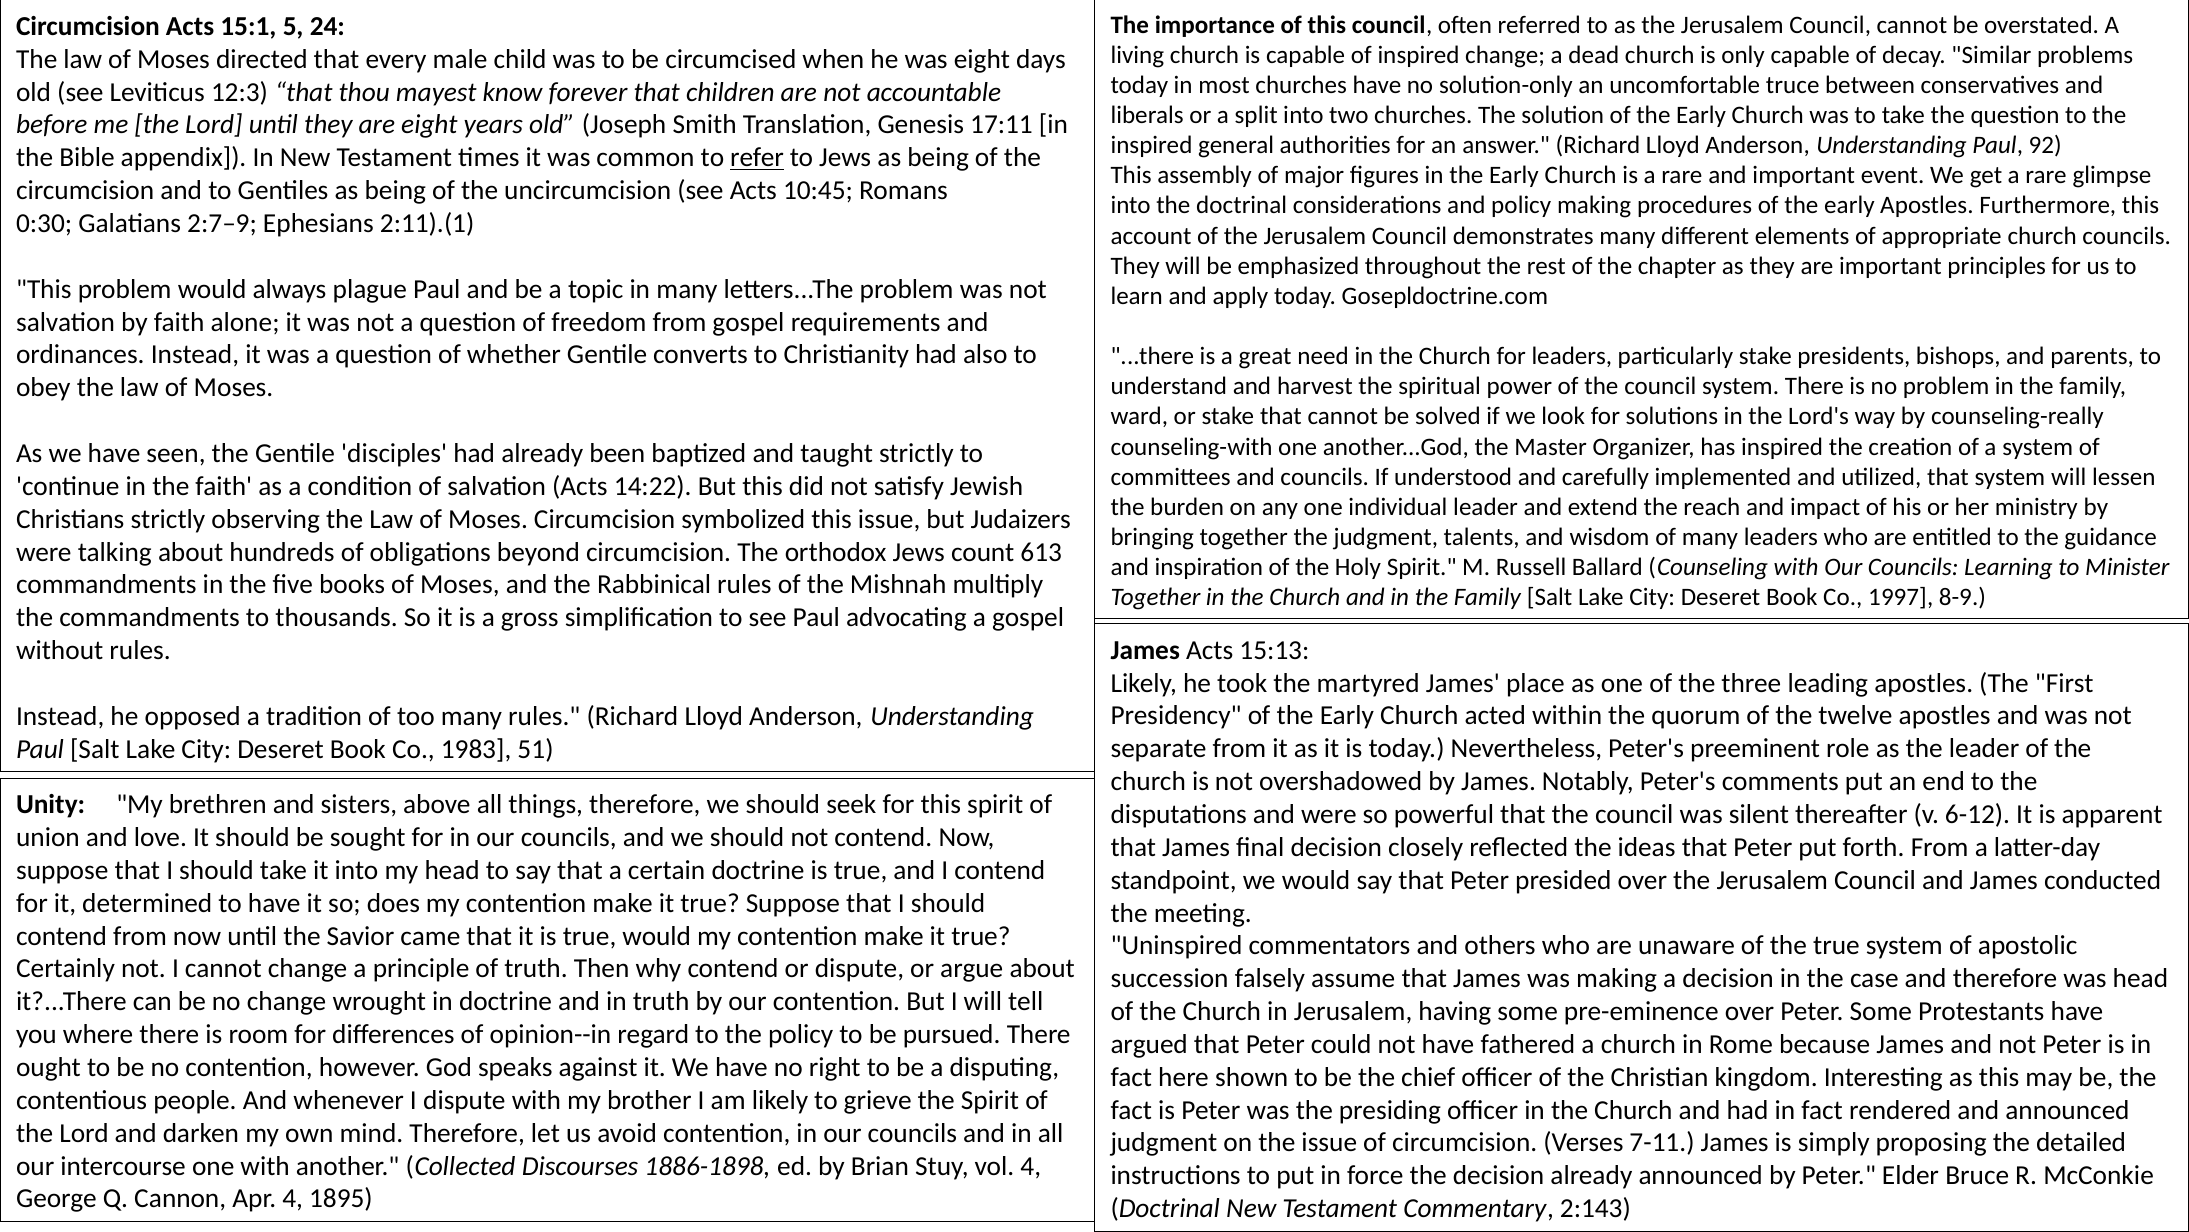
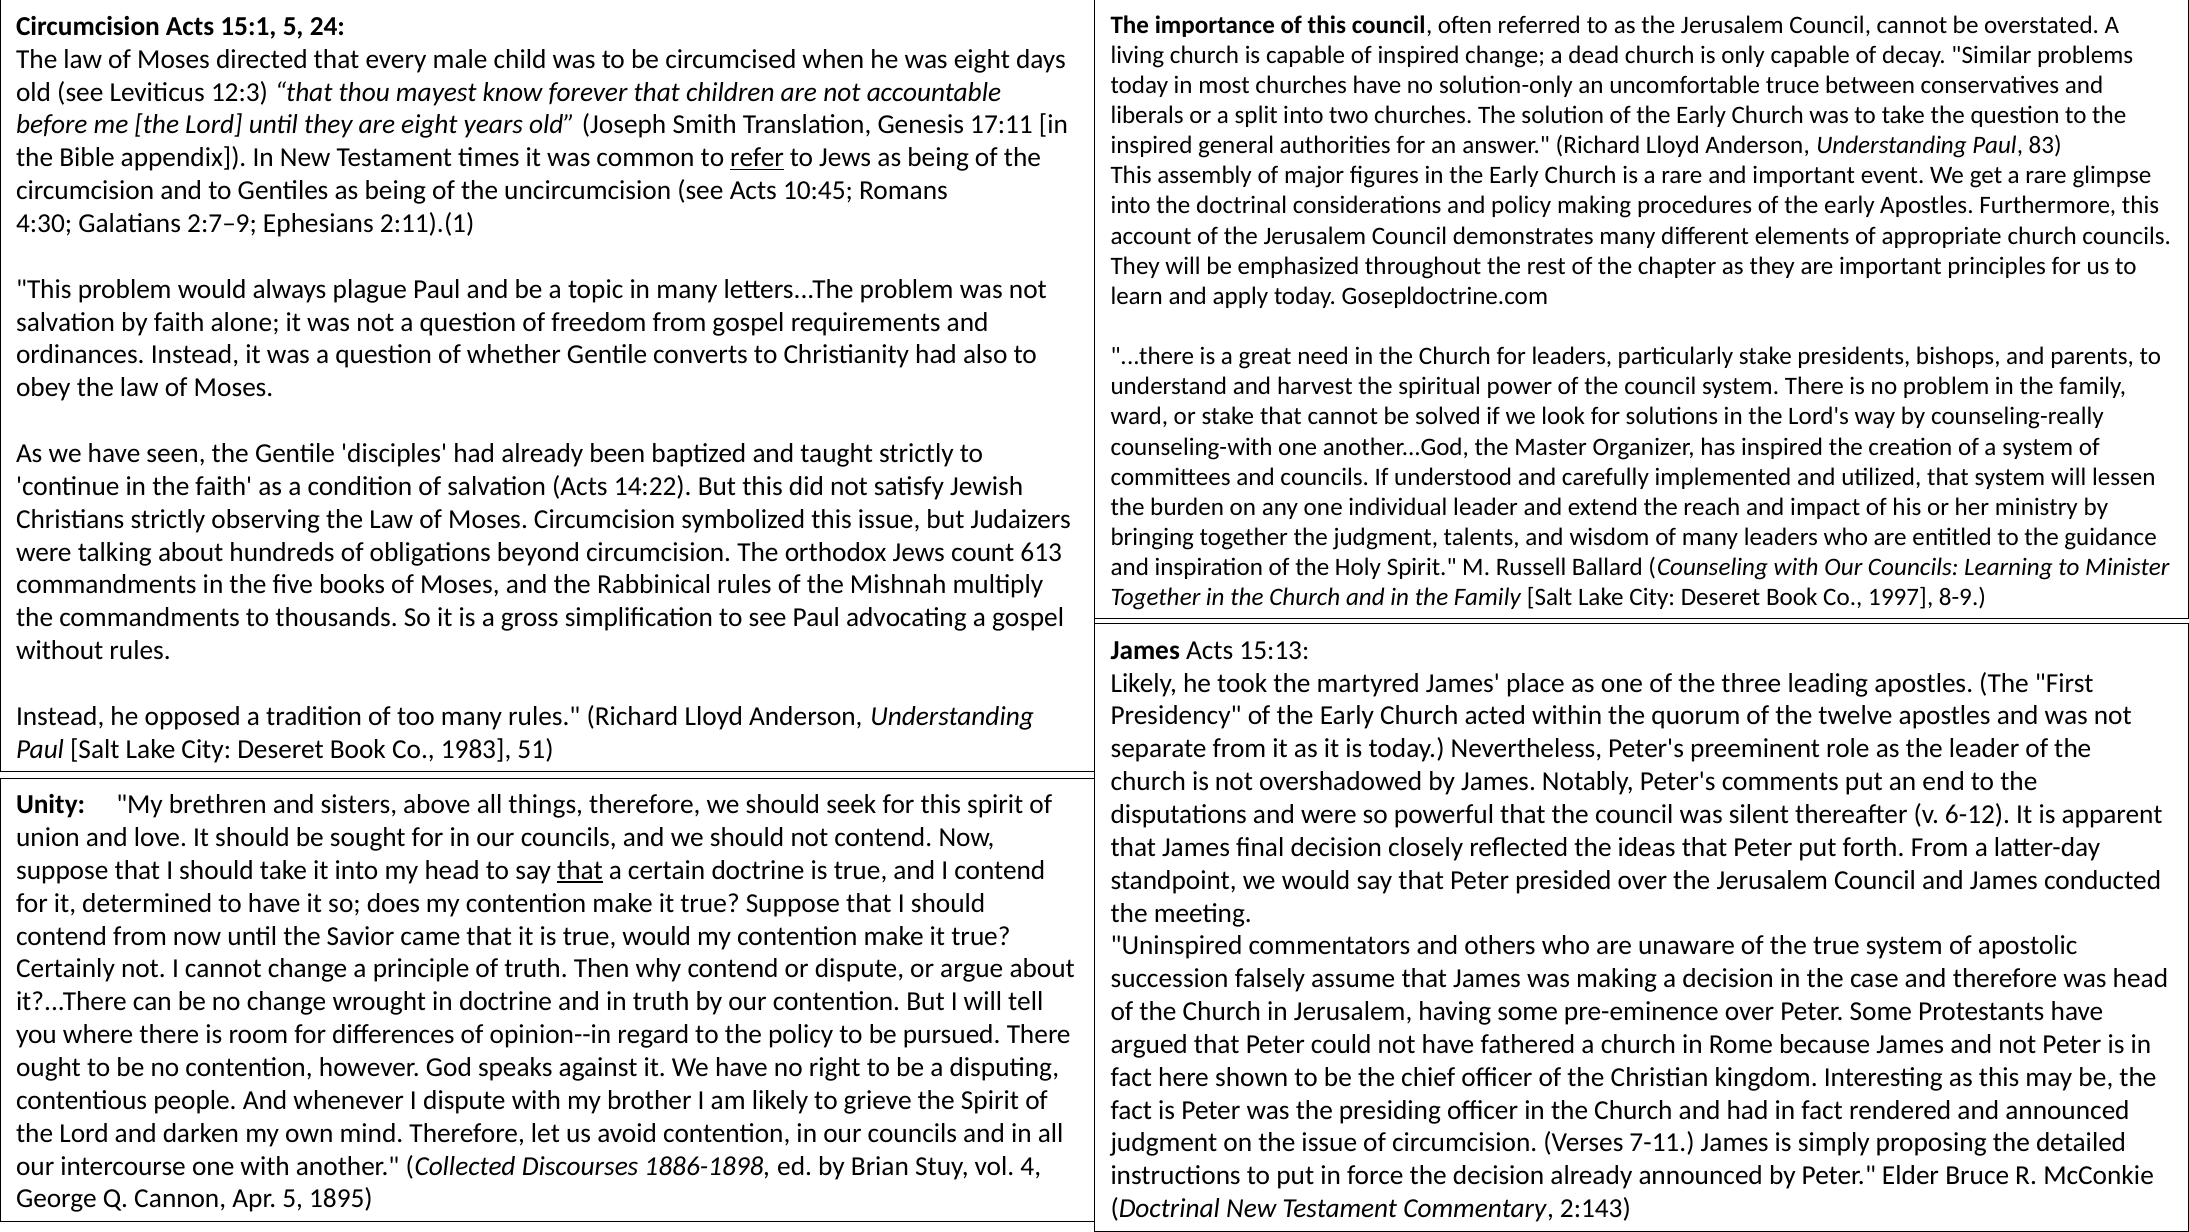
92: 92 -> 83
0:30: 0:30 -> 4:30
that at (580, 870) underline: none -> present
Apr 4: 4 -> 5
